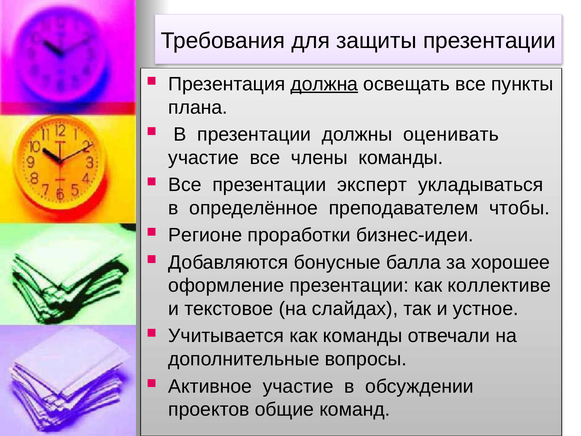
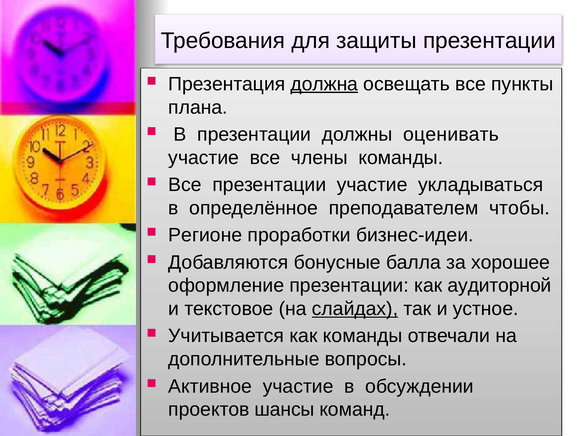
презентации эксперт: эксперт -> участие
коллективе: коллективе -> аудиторной
слайдах underline: none -> present
общие: общие -> шансы
